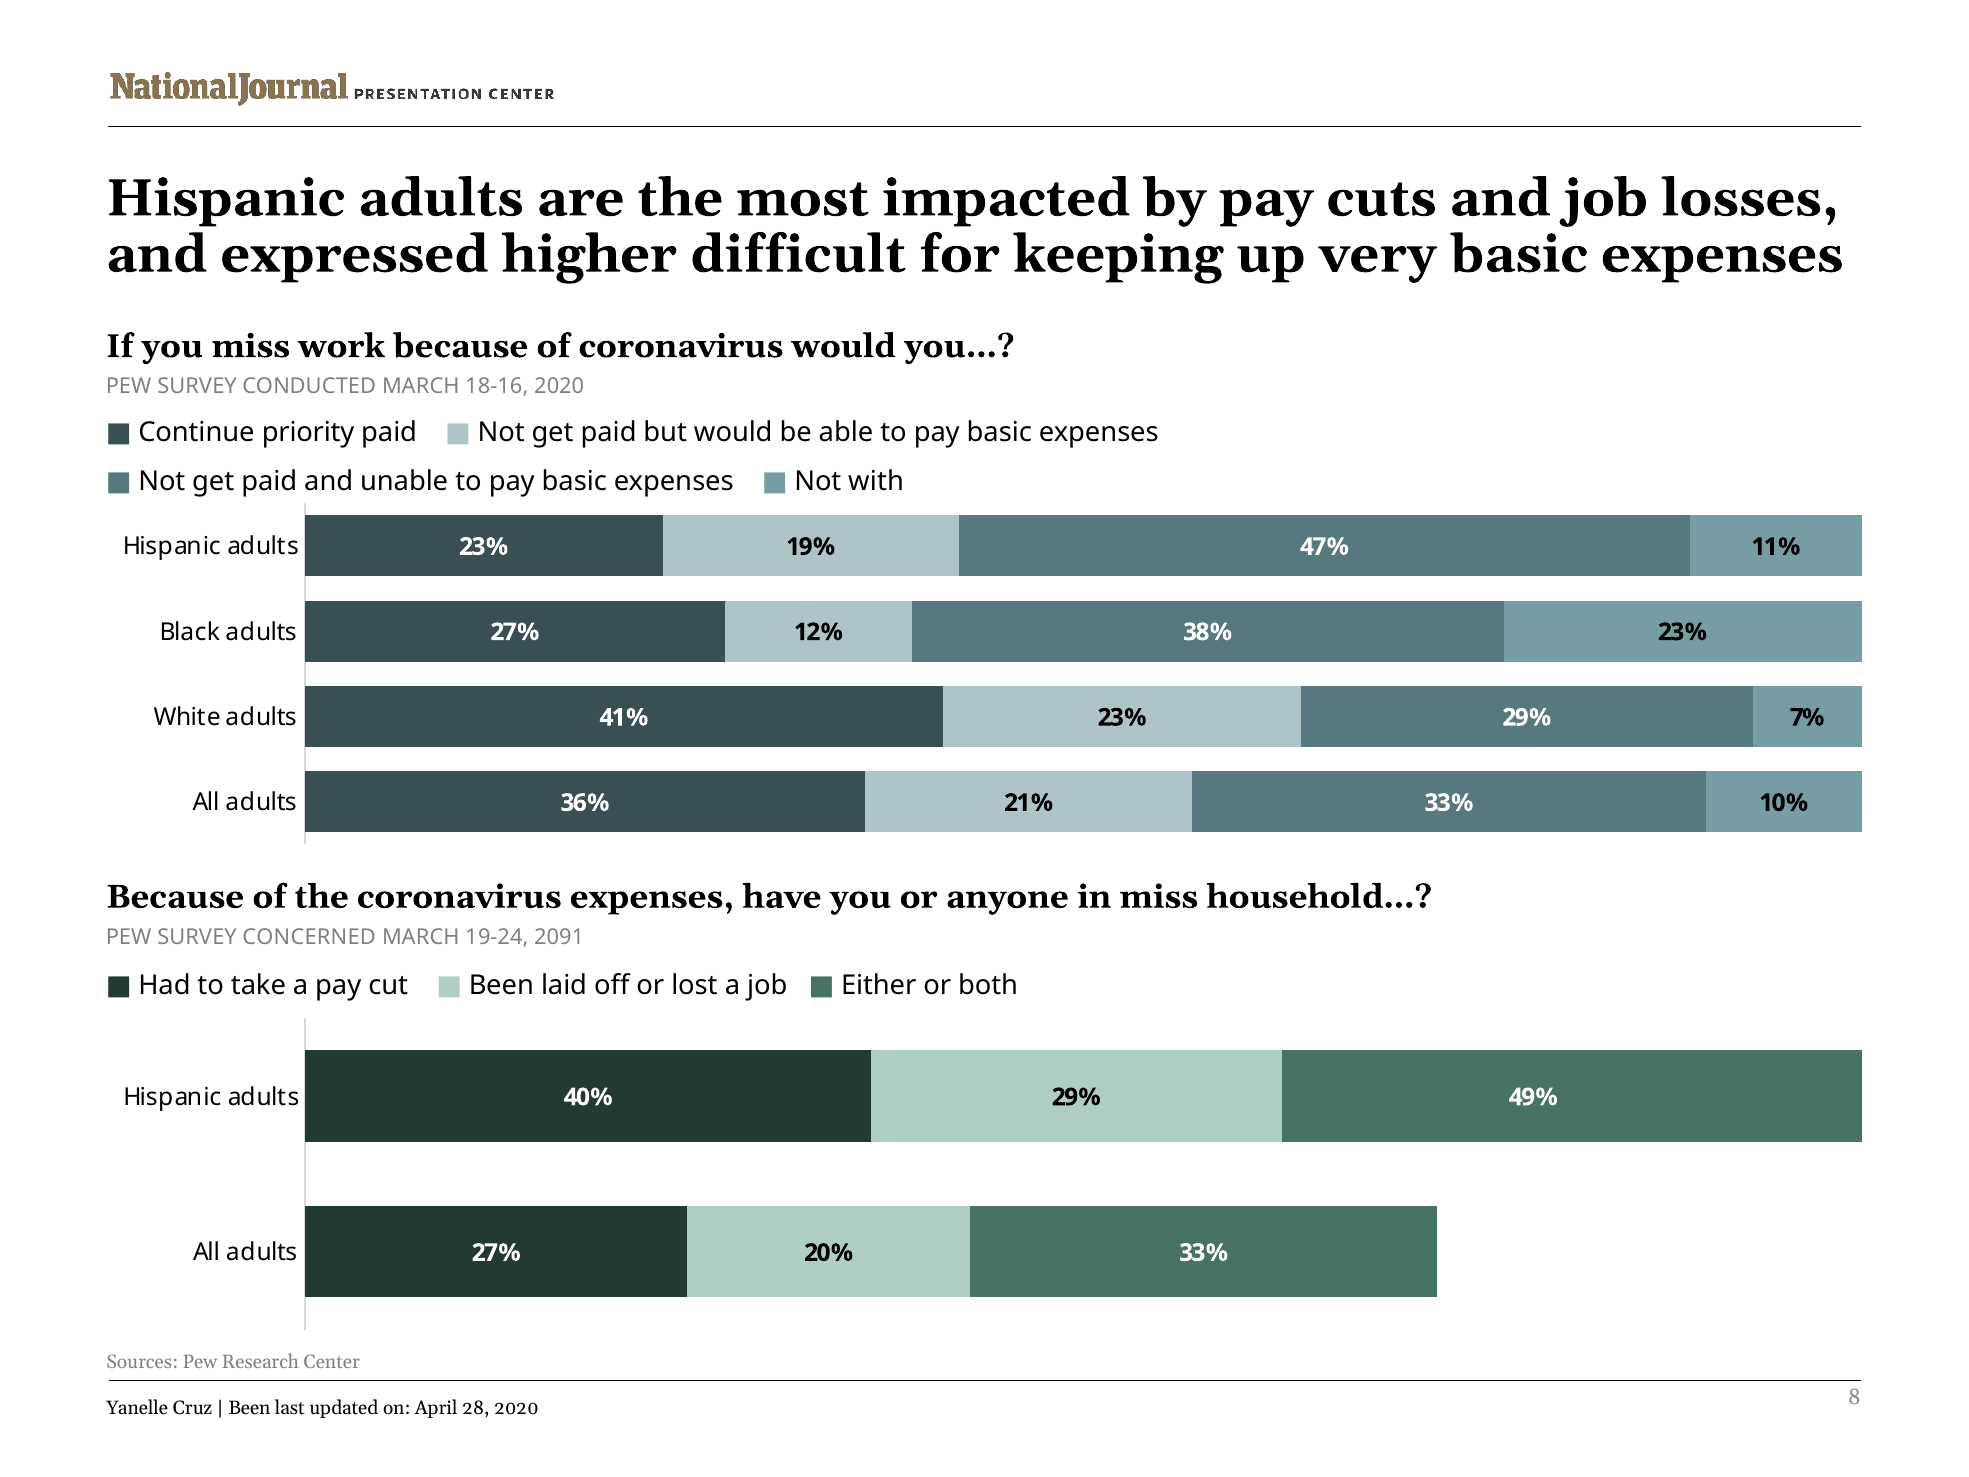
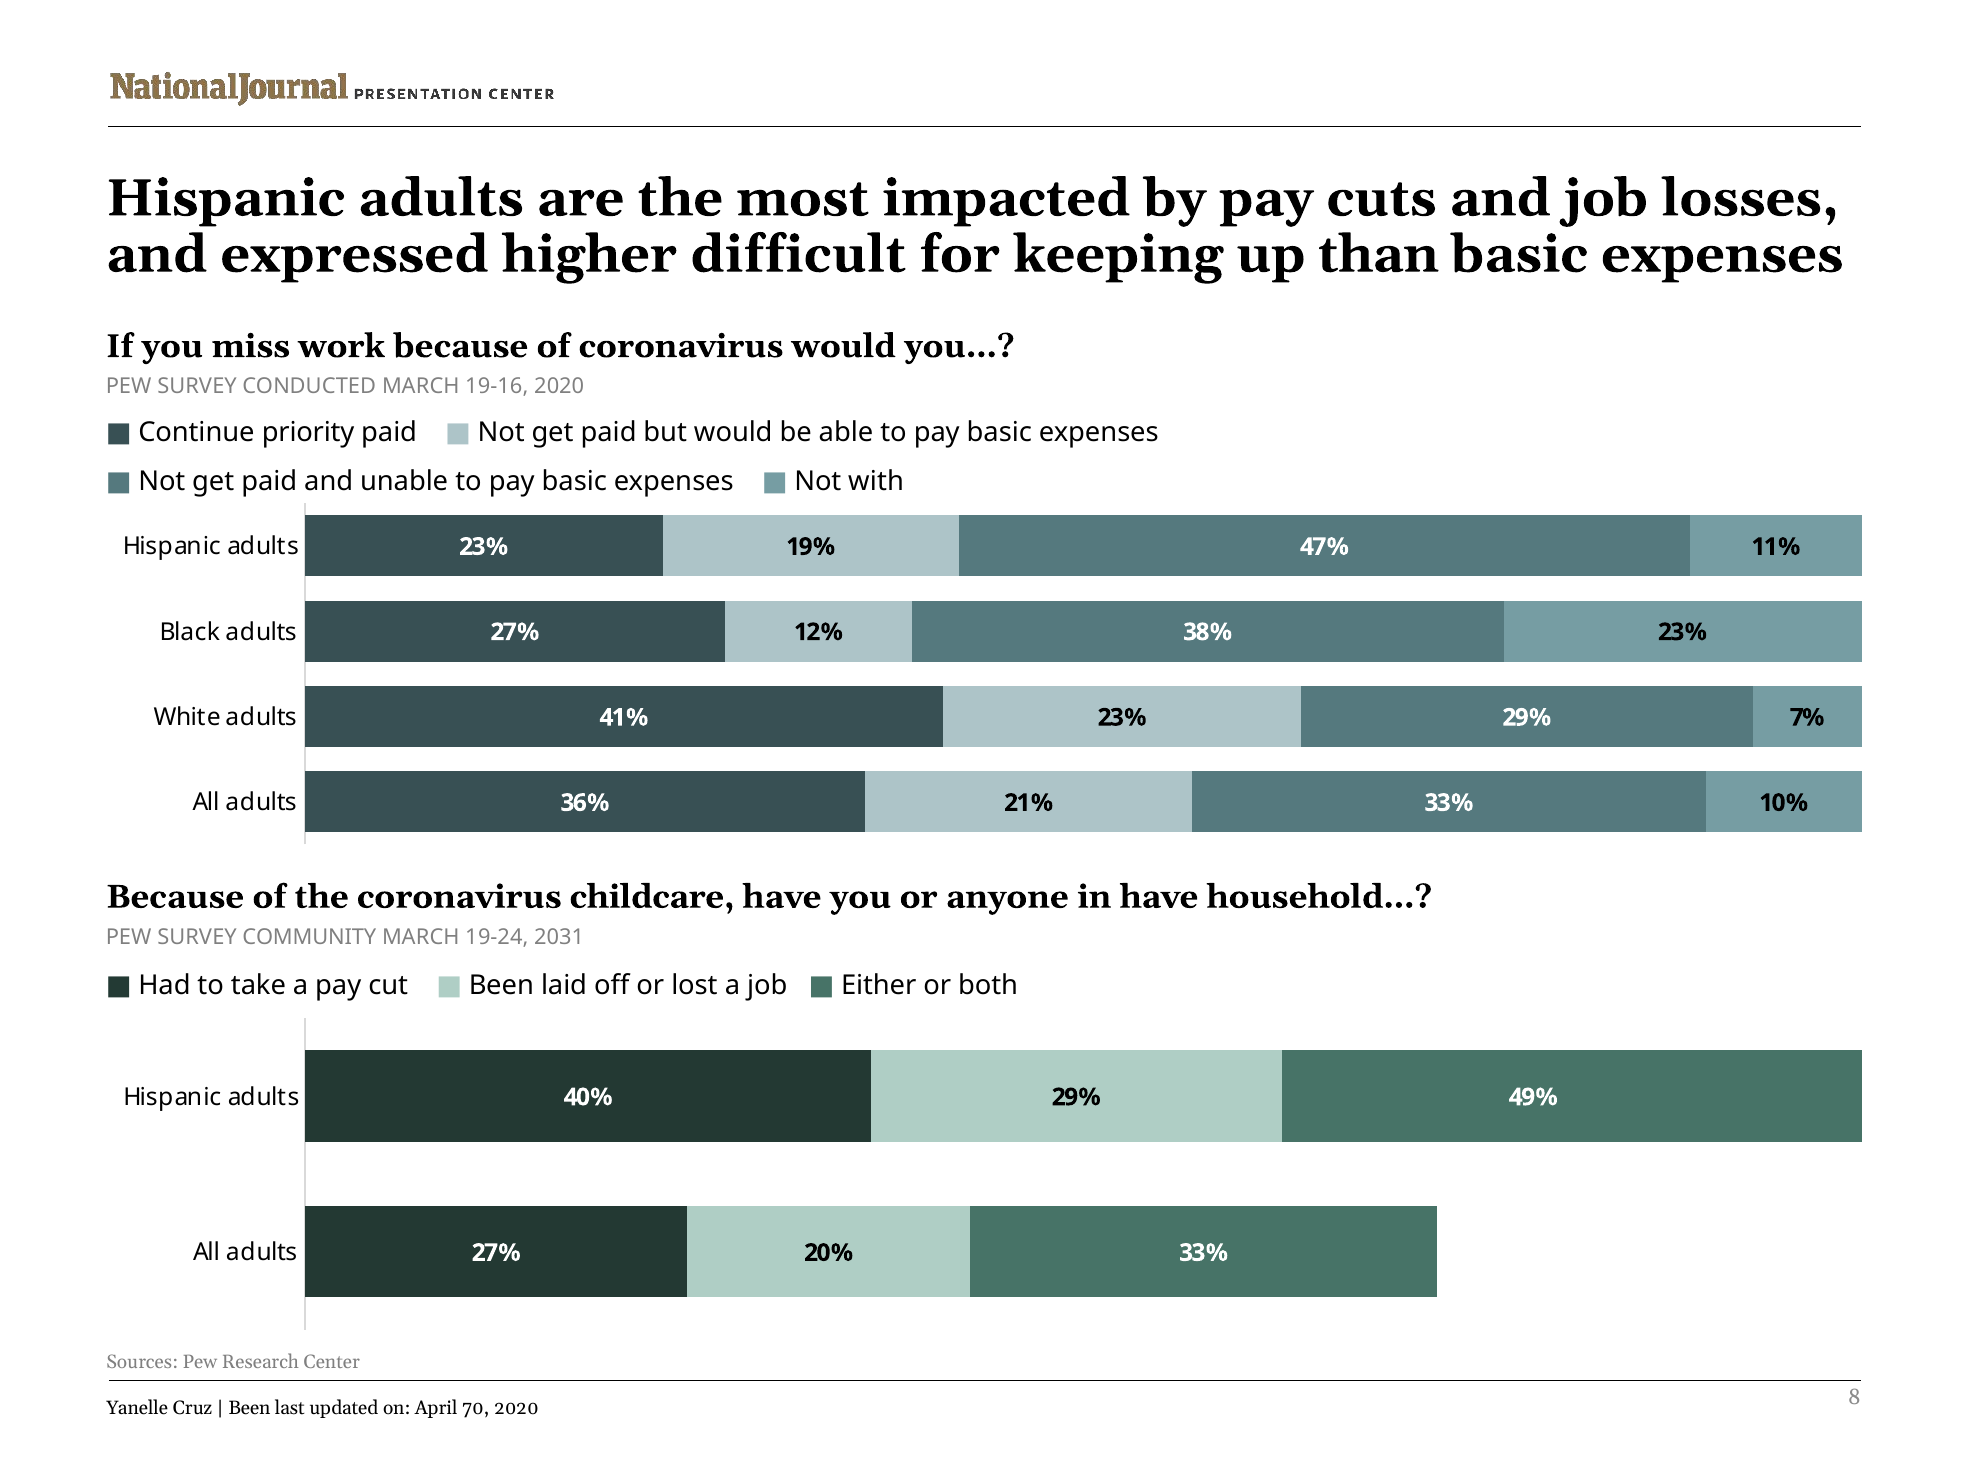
very: very -> than
18-16: 18-16 -> 19-16
coronavirus expenses: expenses -> childcare
in miss: miss -> have
CONCERNED: CONCERNED -> COMMUNITY
2091: 2091 -> 2031
28: 28 -> 70
